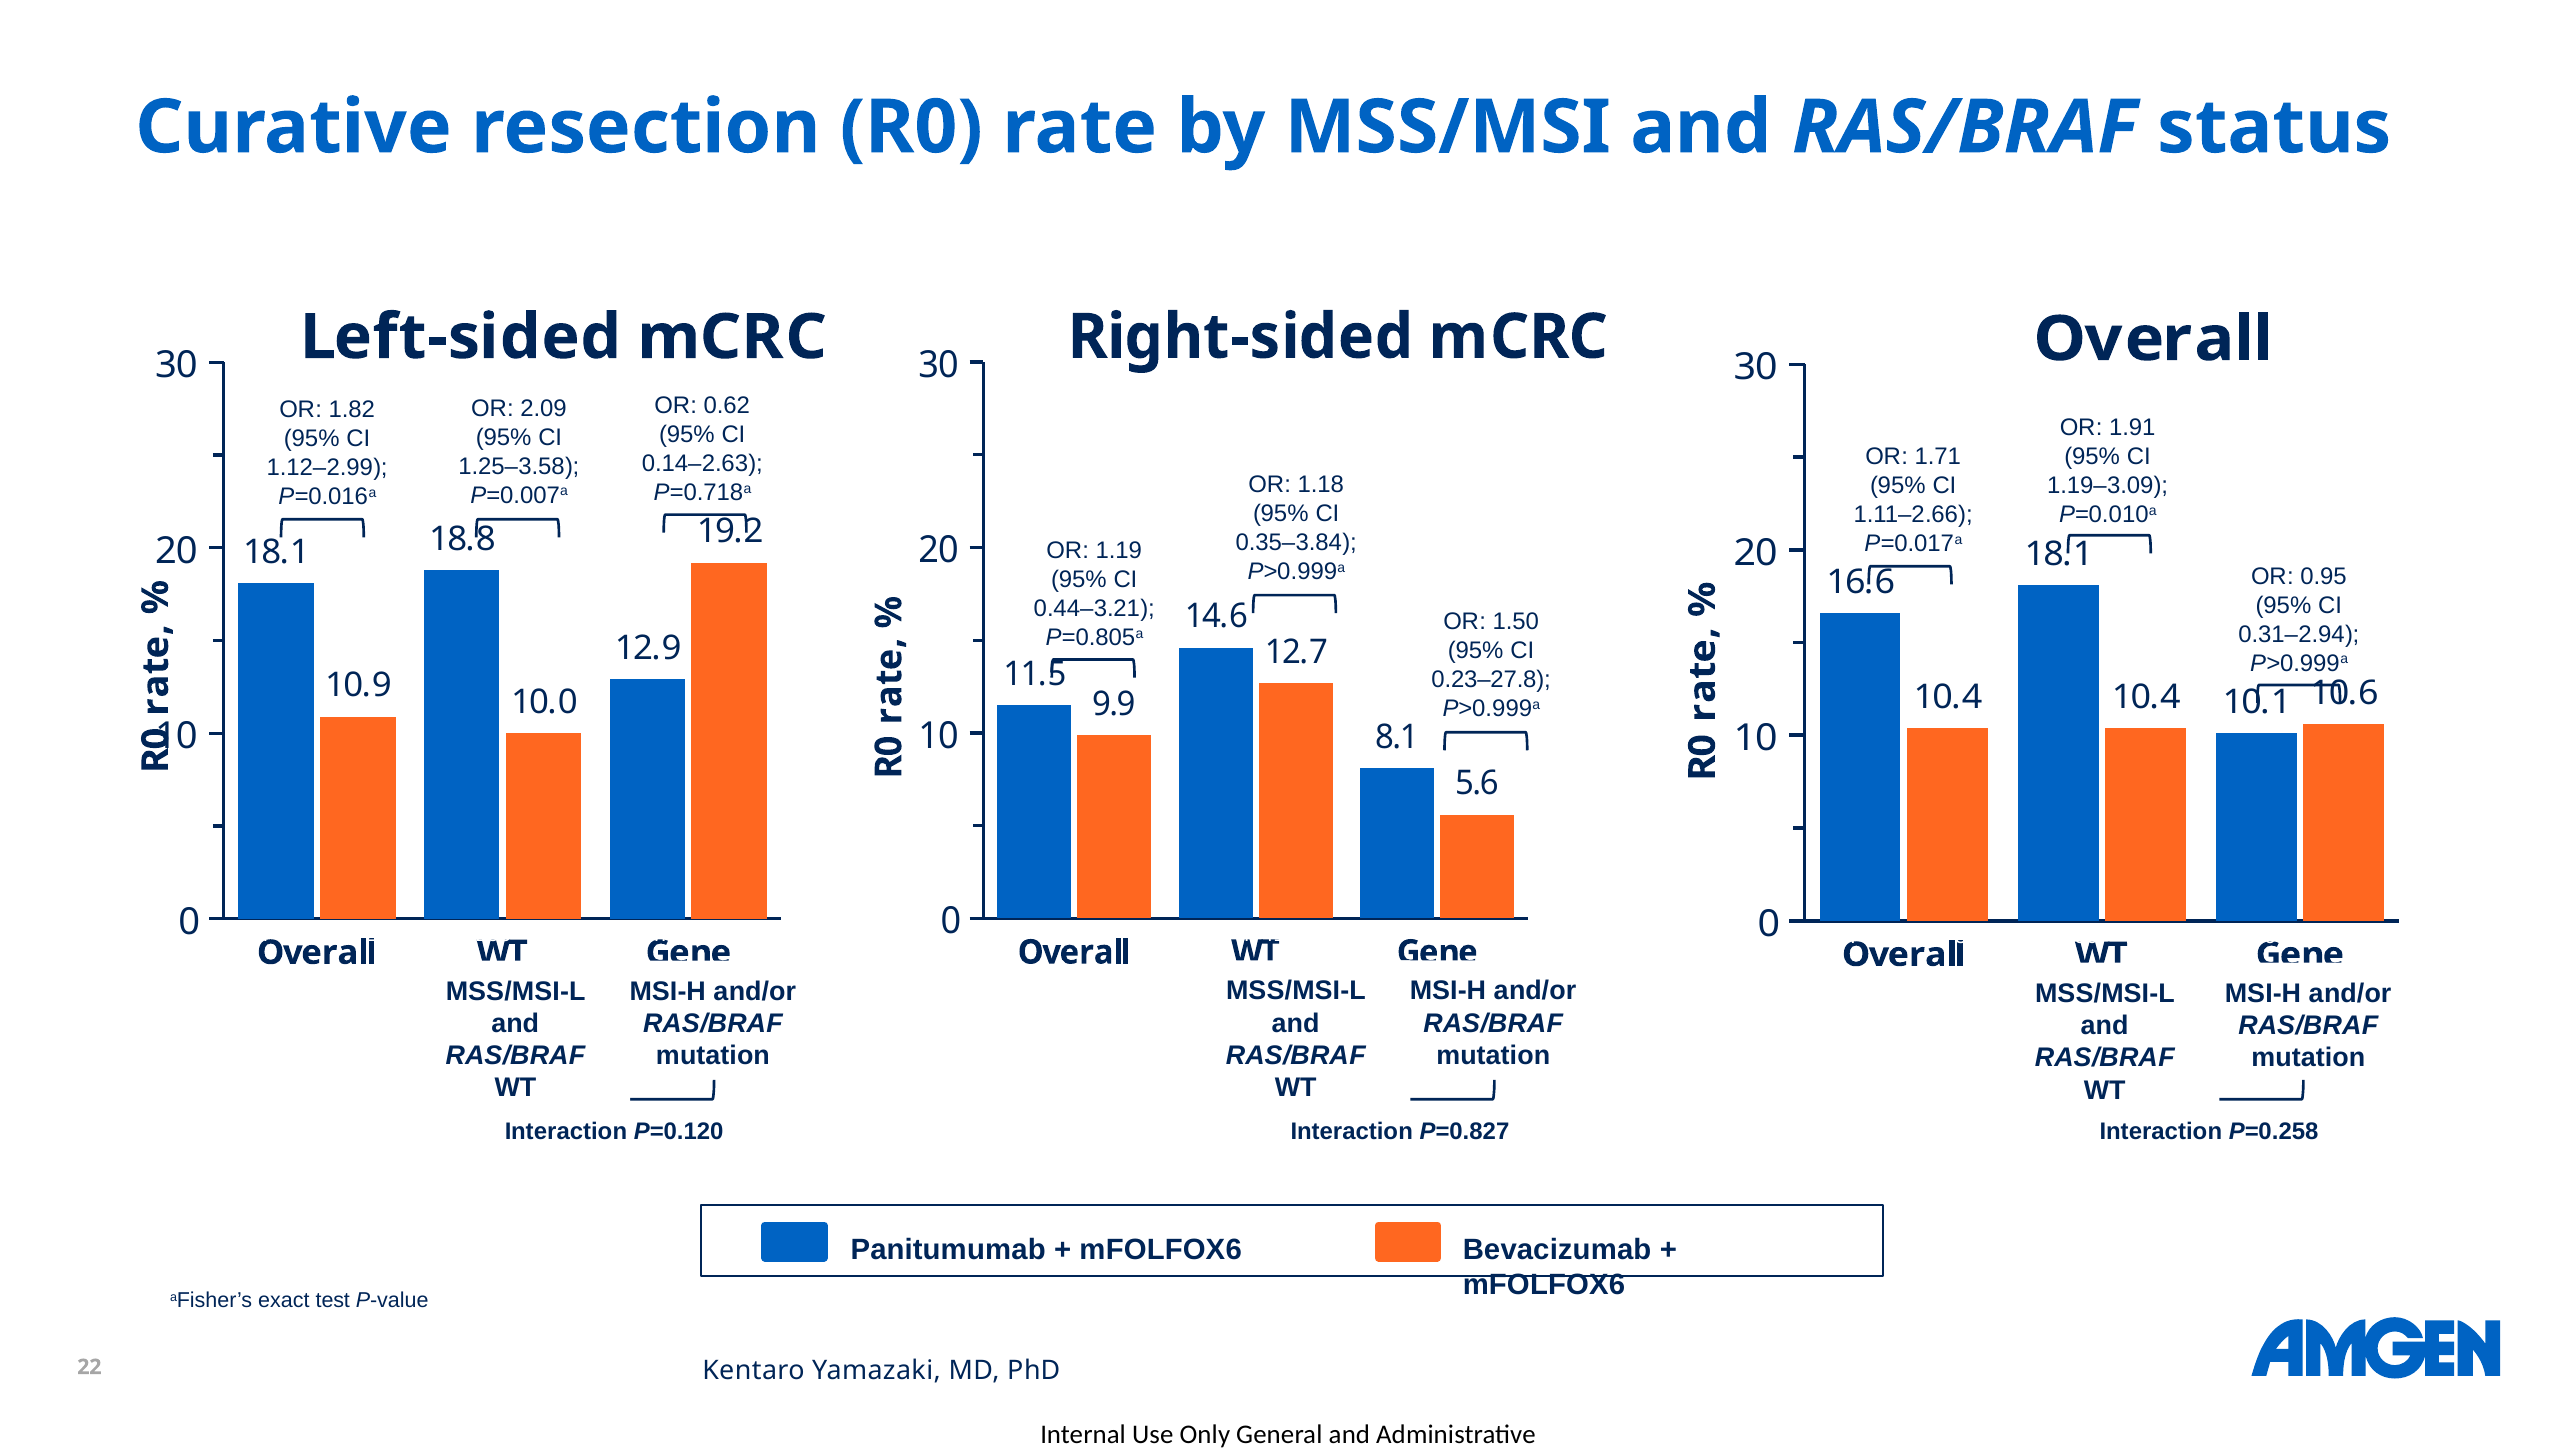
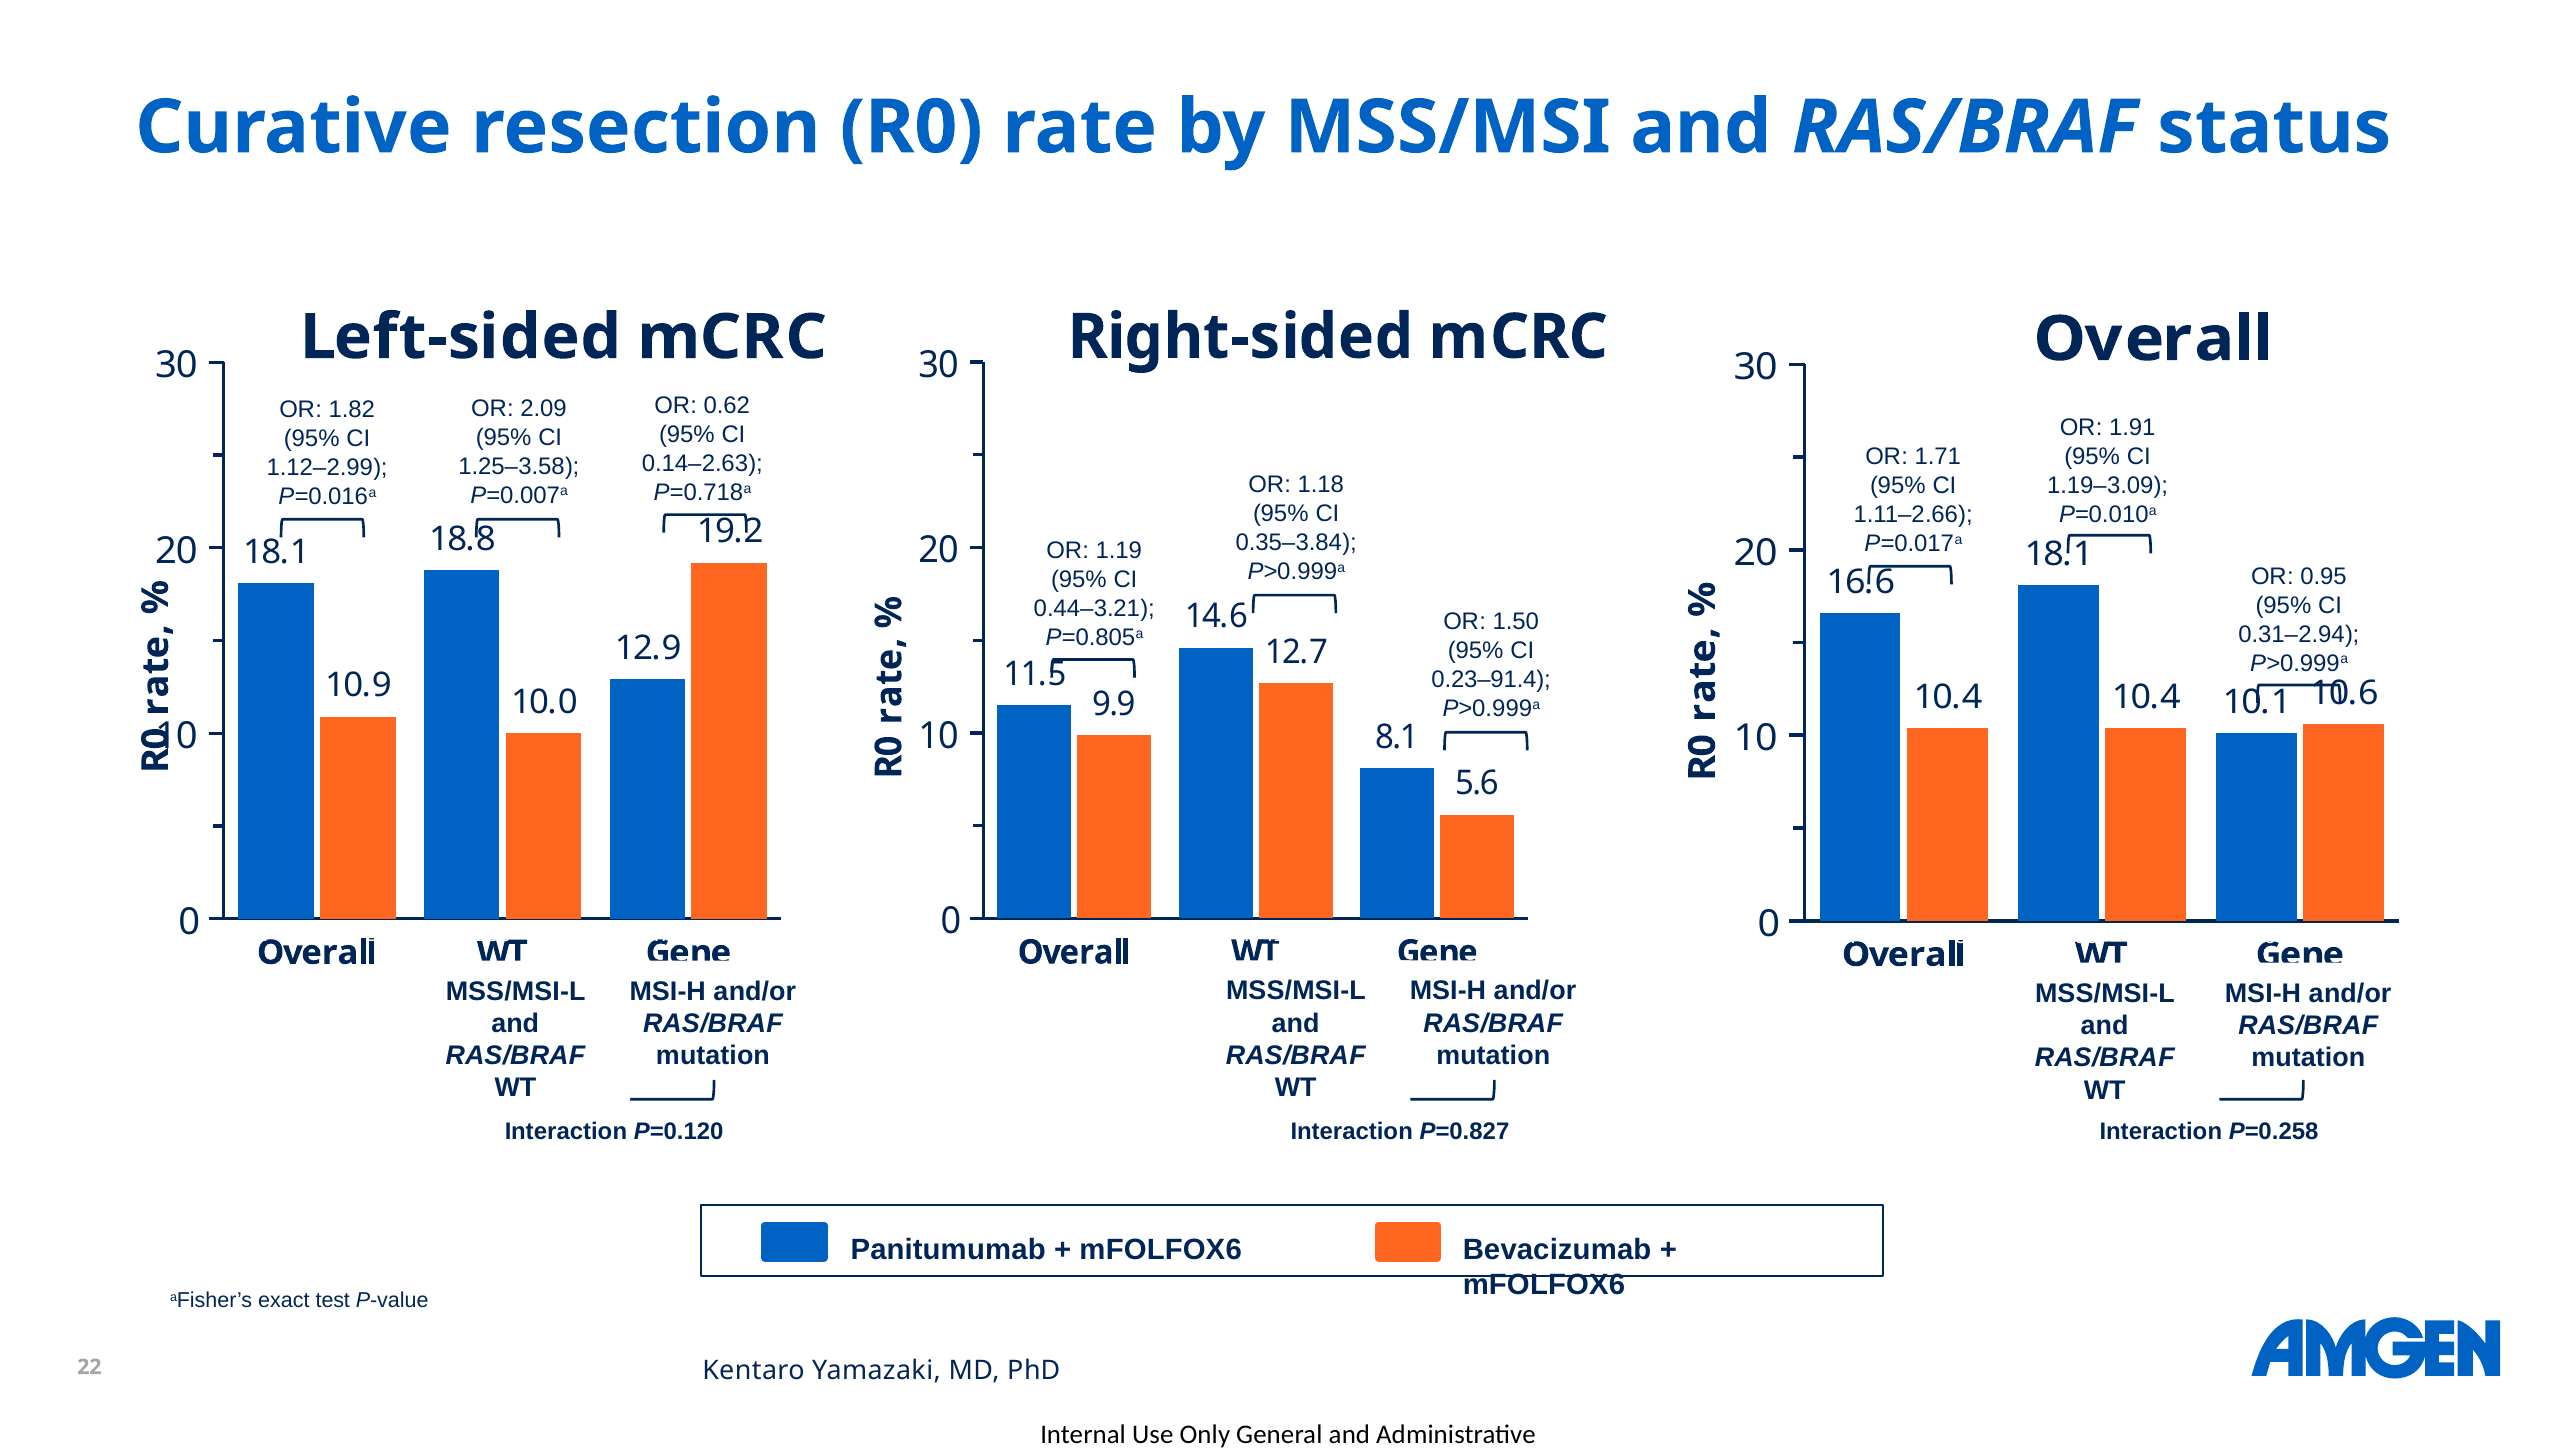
0.23–27.8: 0.23–27.8 -> 0.23–91.4
